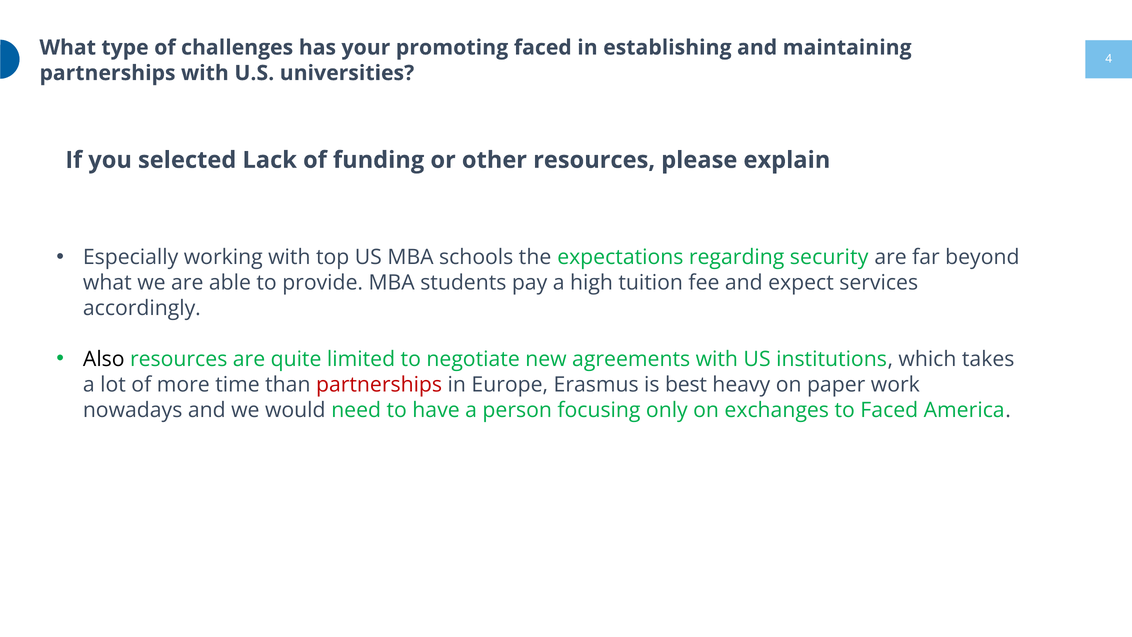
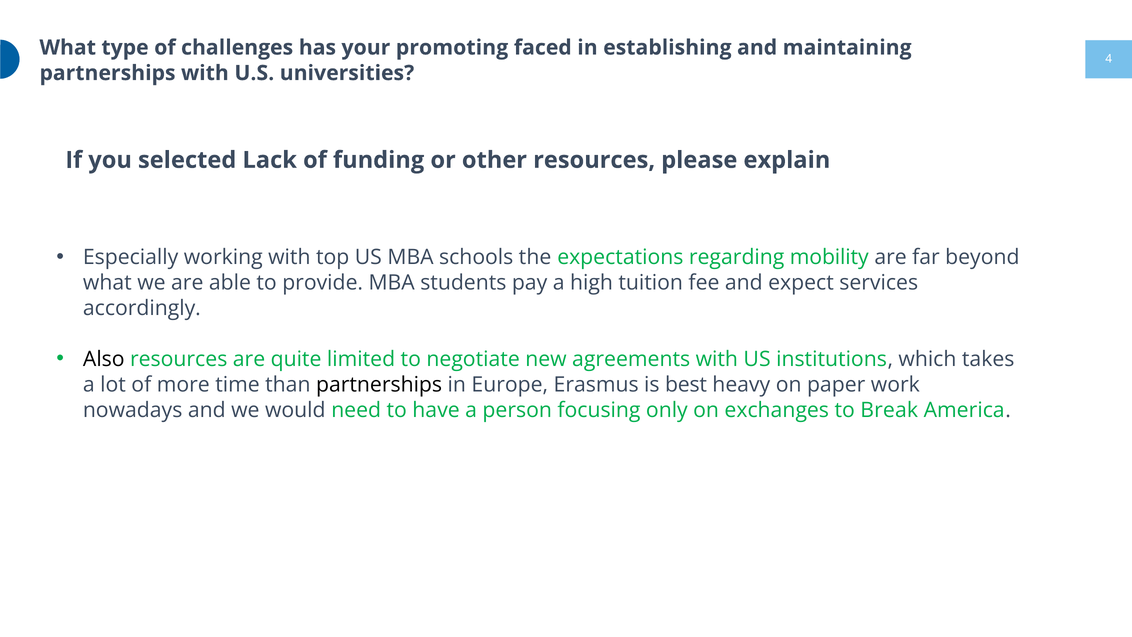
security: security -> mobility
partnerships at (379, 384) colour: red -> black
to Faced: Faced -> Break
